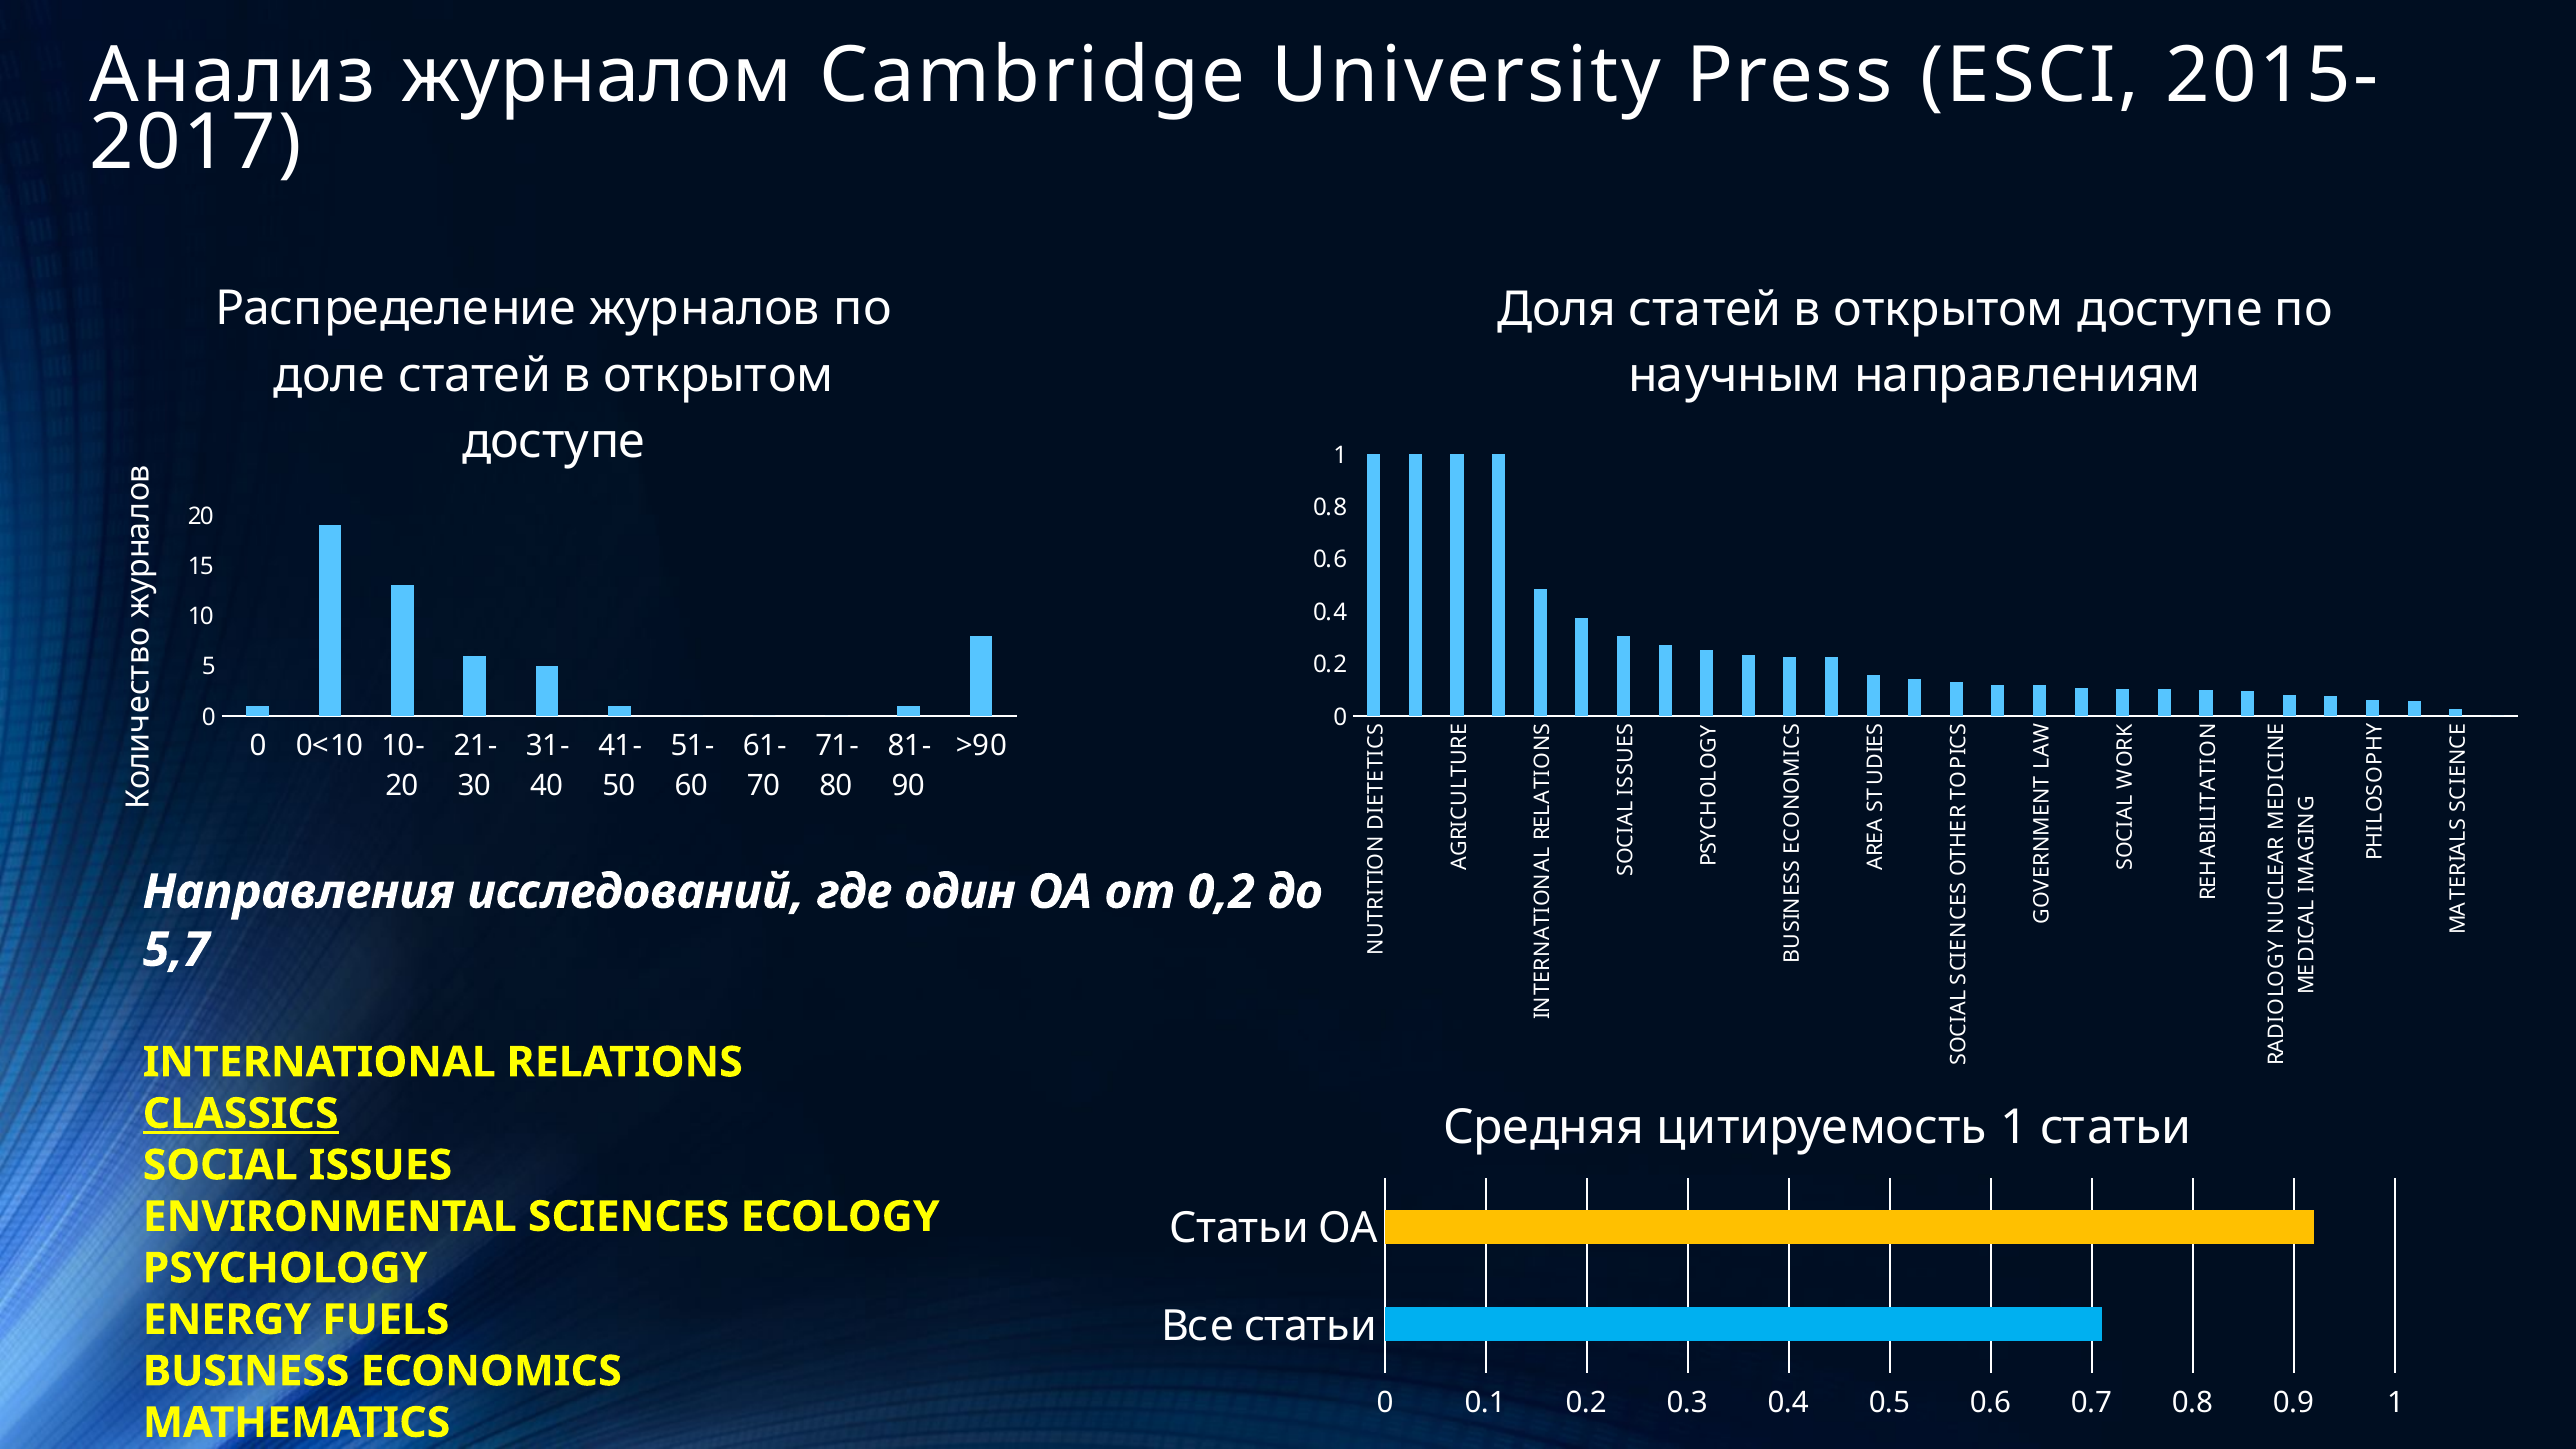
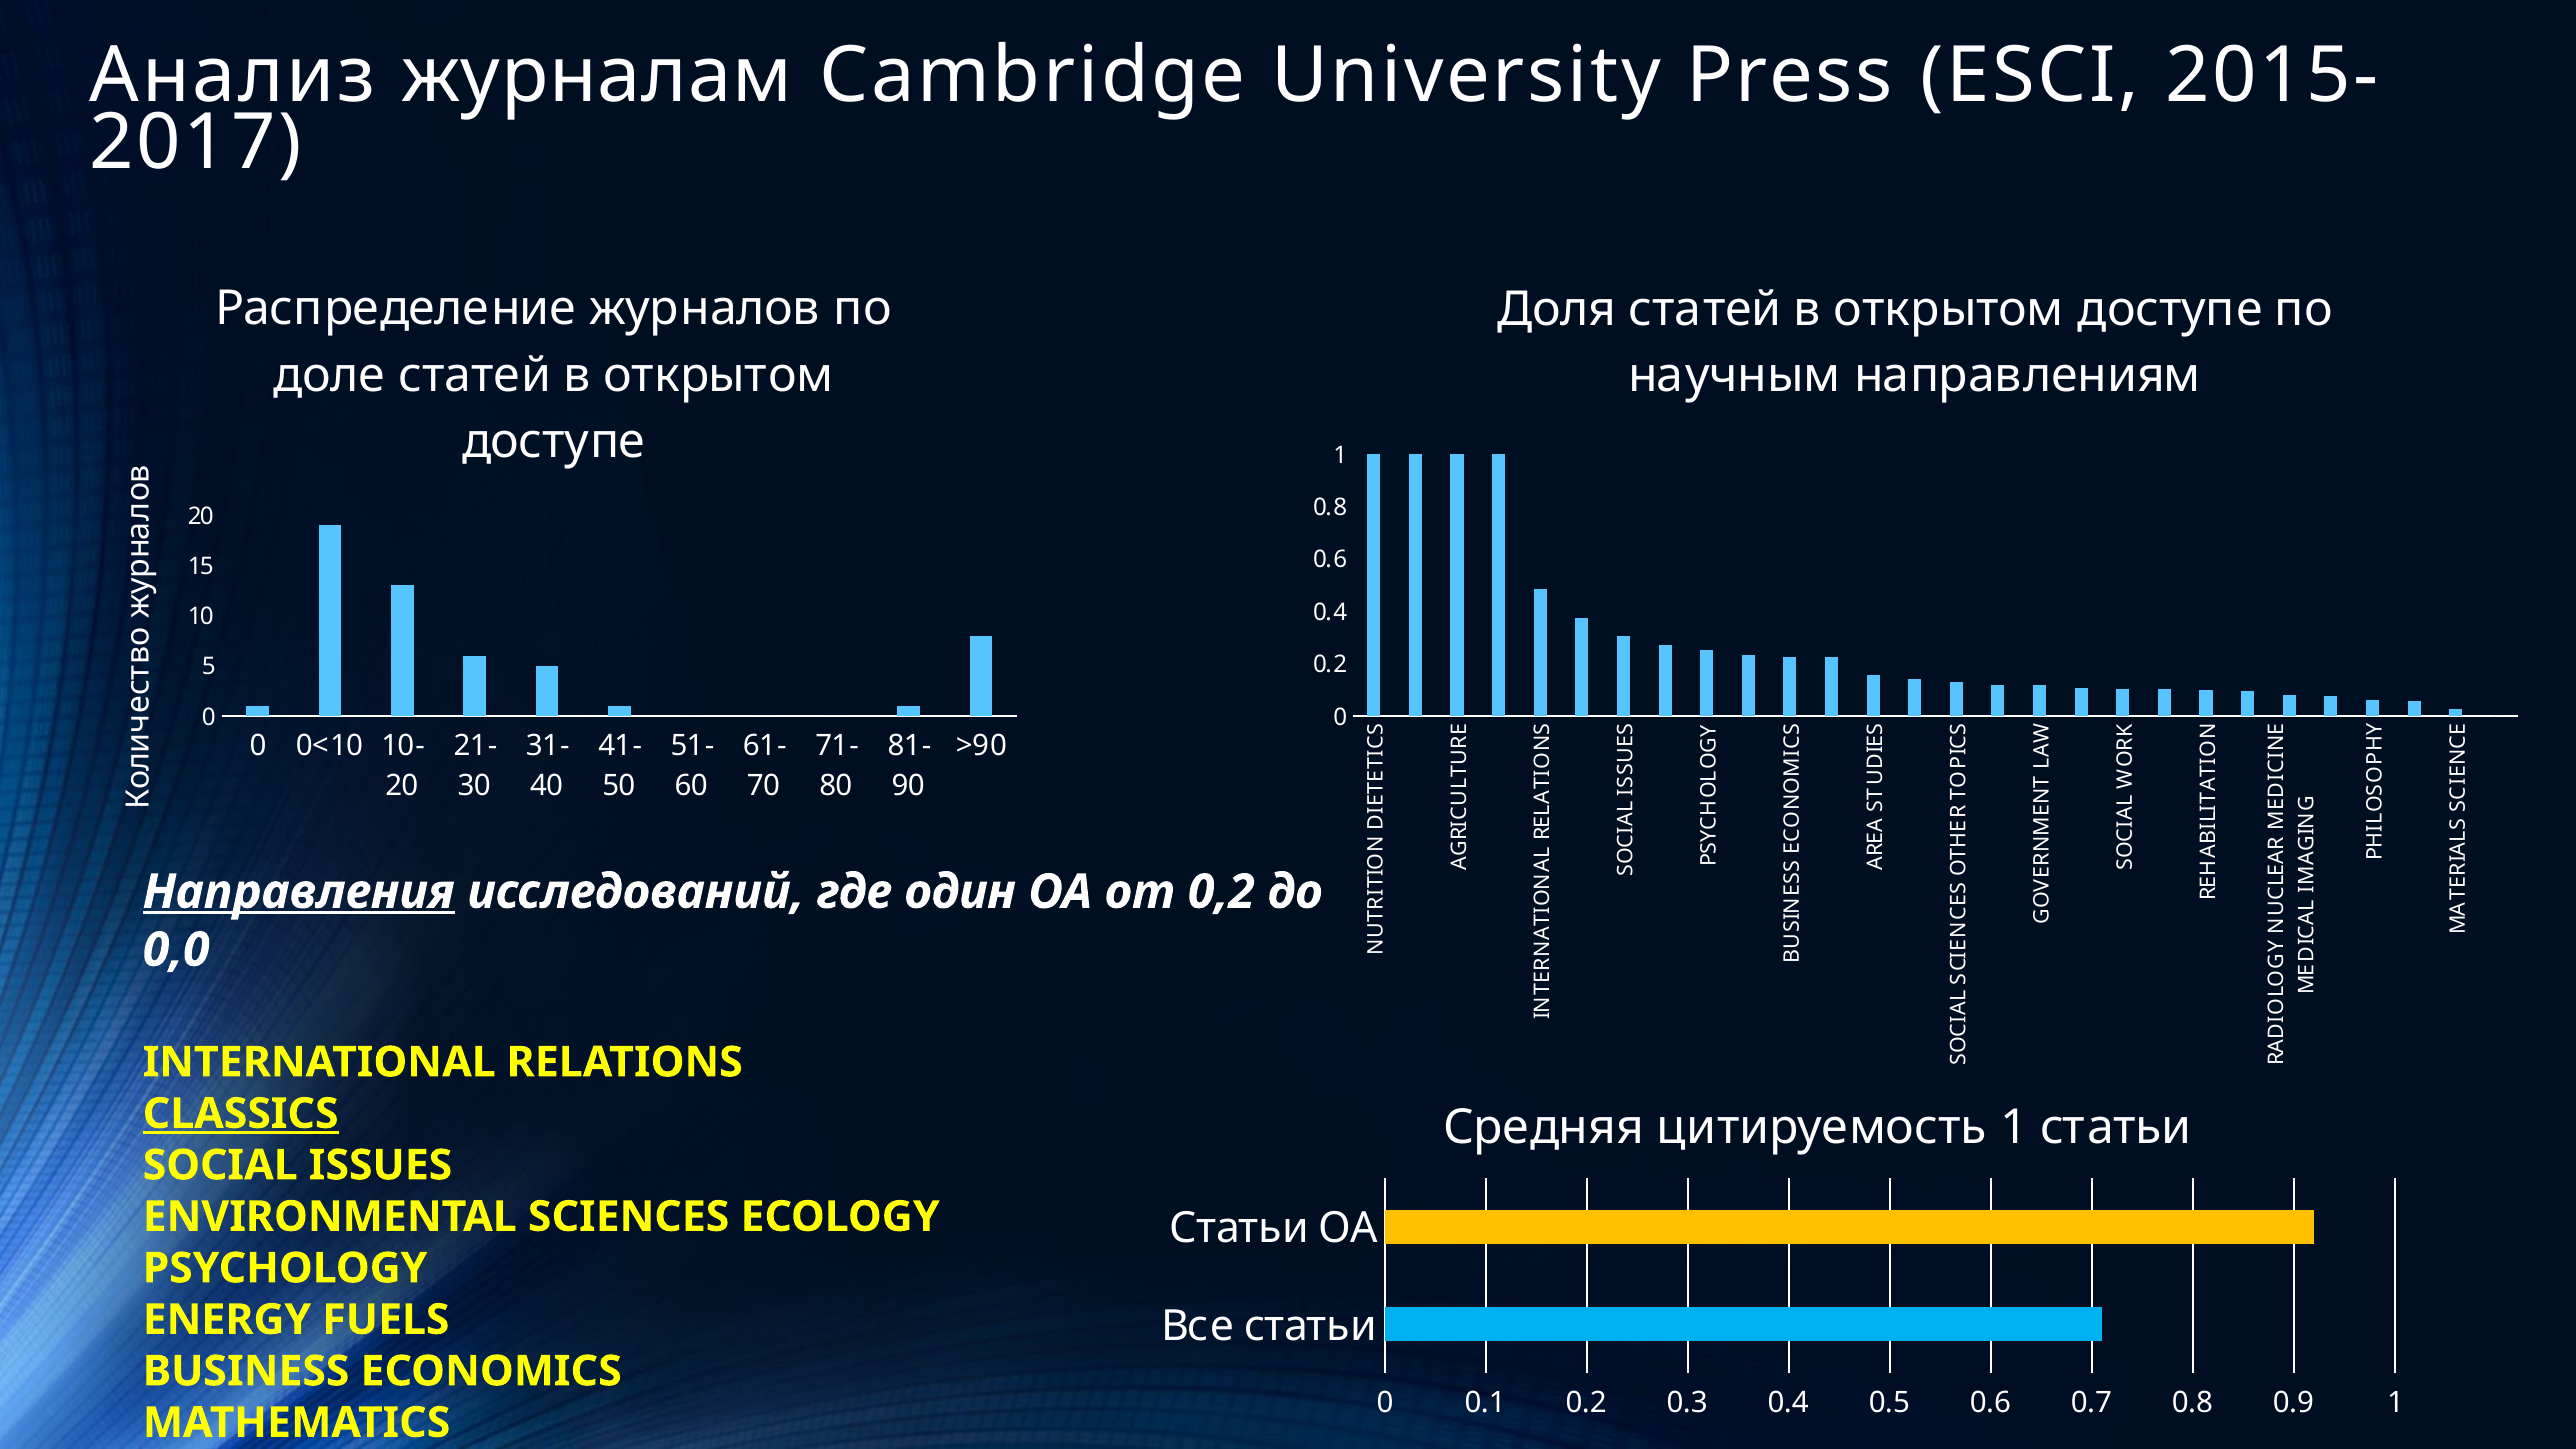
журналом: журналом -> журналам
Направления underline: none -> present
5,7: 5,7 -> 0,0
